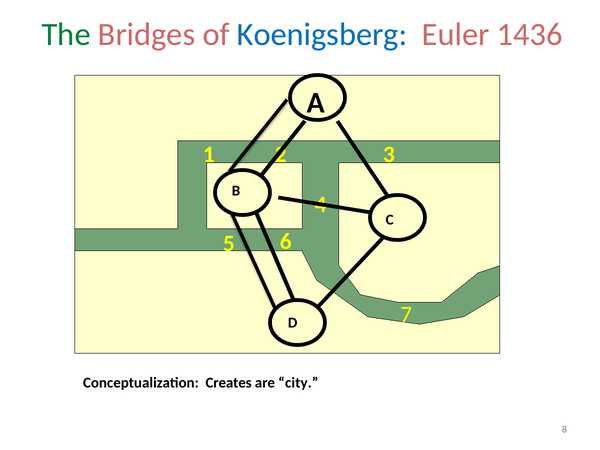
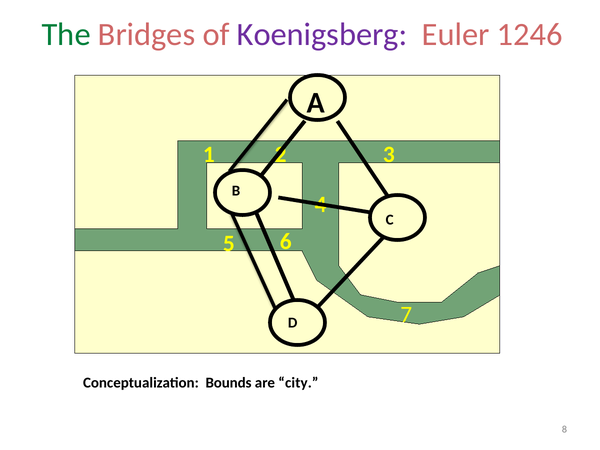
Koenigsberg colour: blue -> purple
1436: 1436 -> 1246
Creates: Creates -> Bounds
